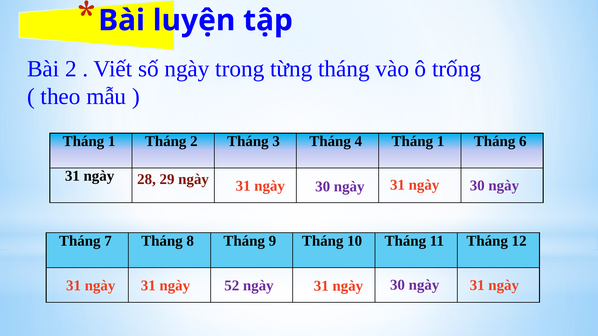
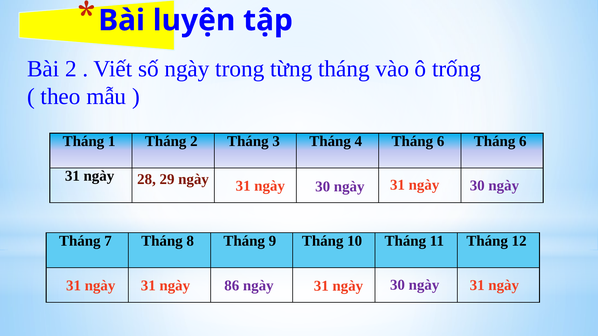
4 Tháng 1: 1 -> 6
52: 52 -> 86
